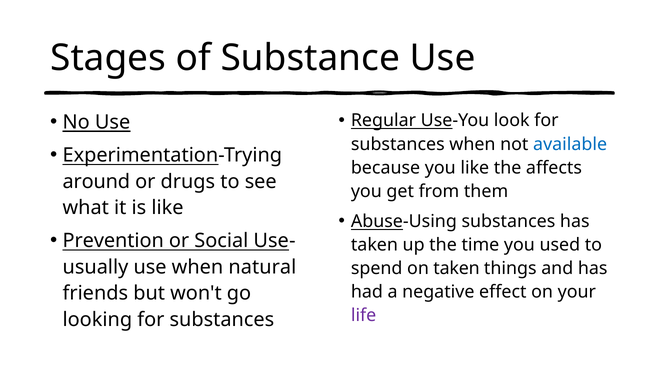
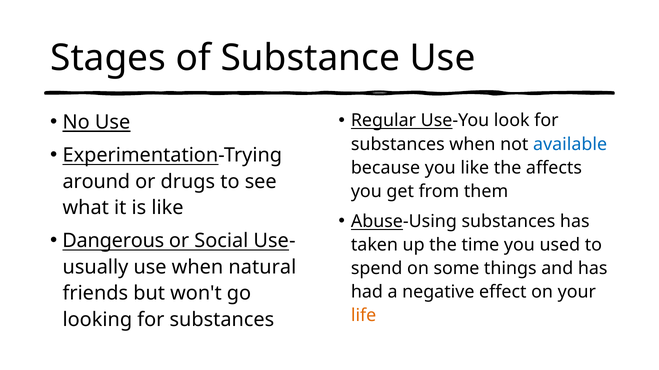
Prevention: Prevention -> Dangerous
on taken: taken -> some
life colour: purple -> orange
